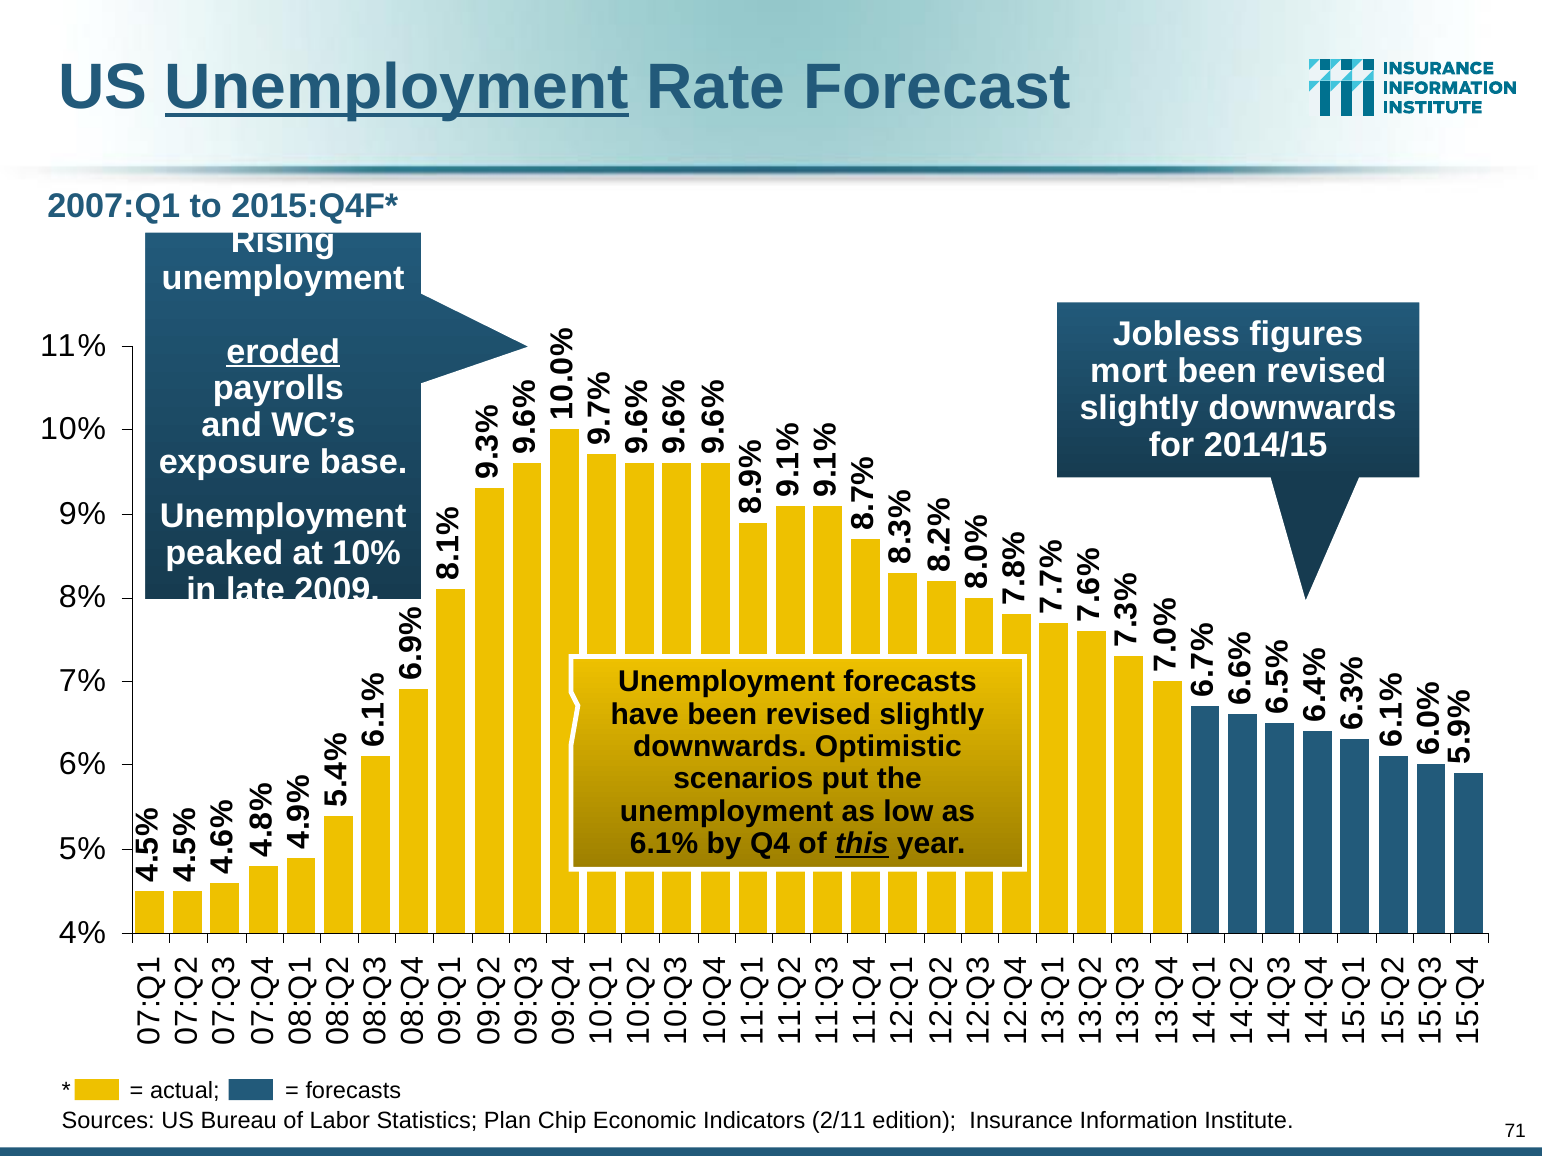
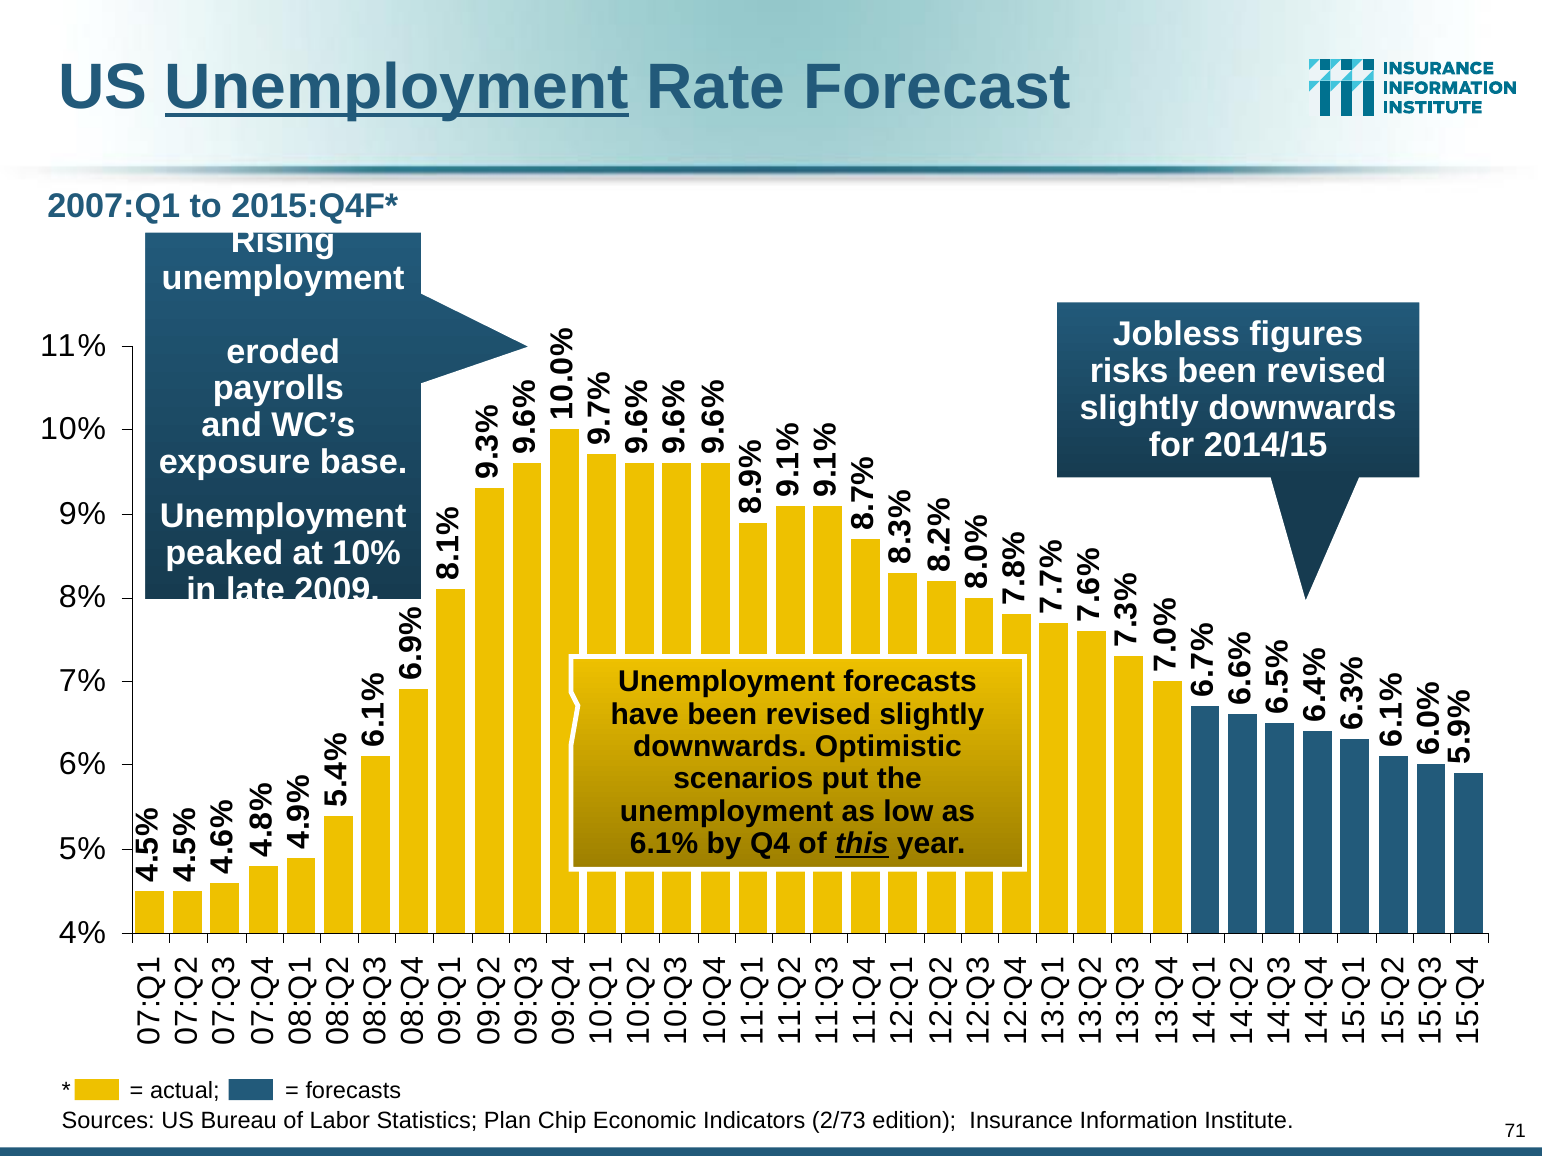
eroded underline: present -> none
mort: mort -> risks
2/11: 2/11 -> 2/73
